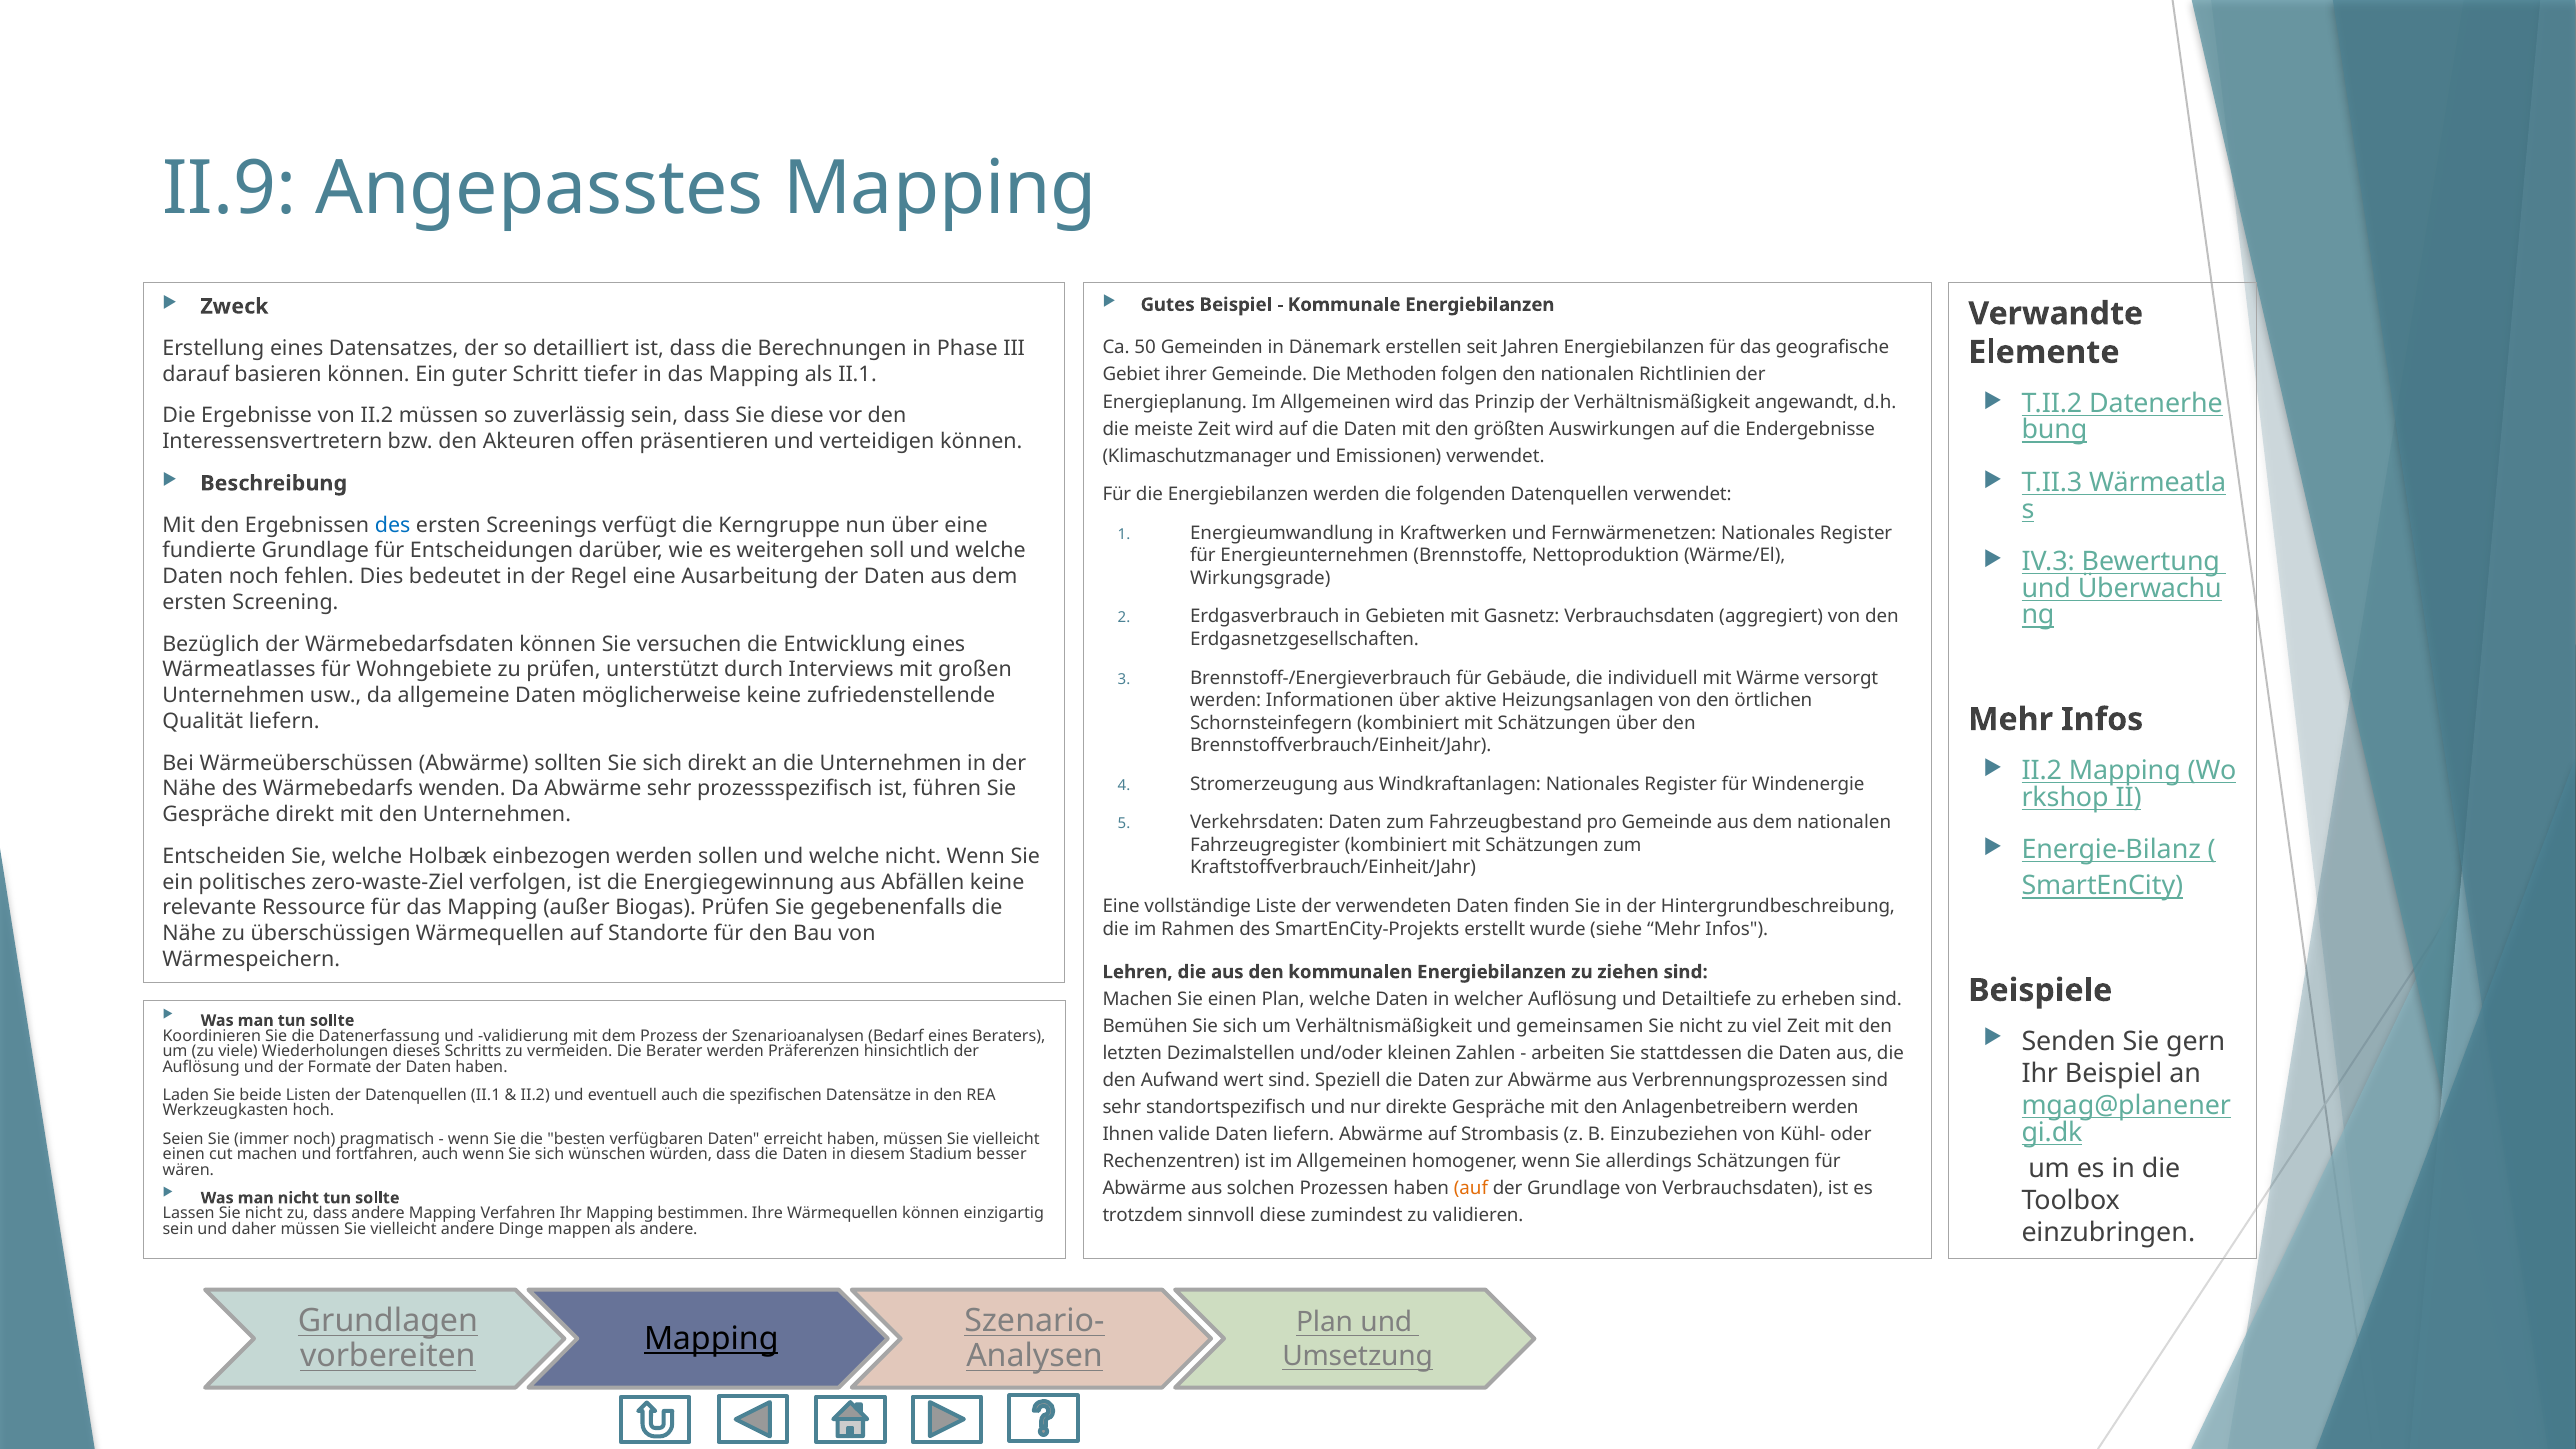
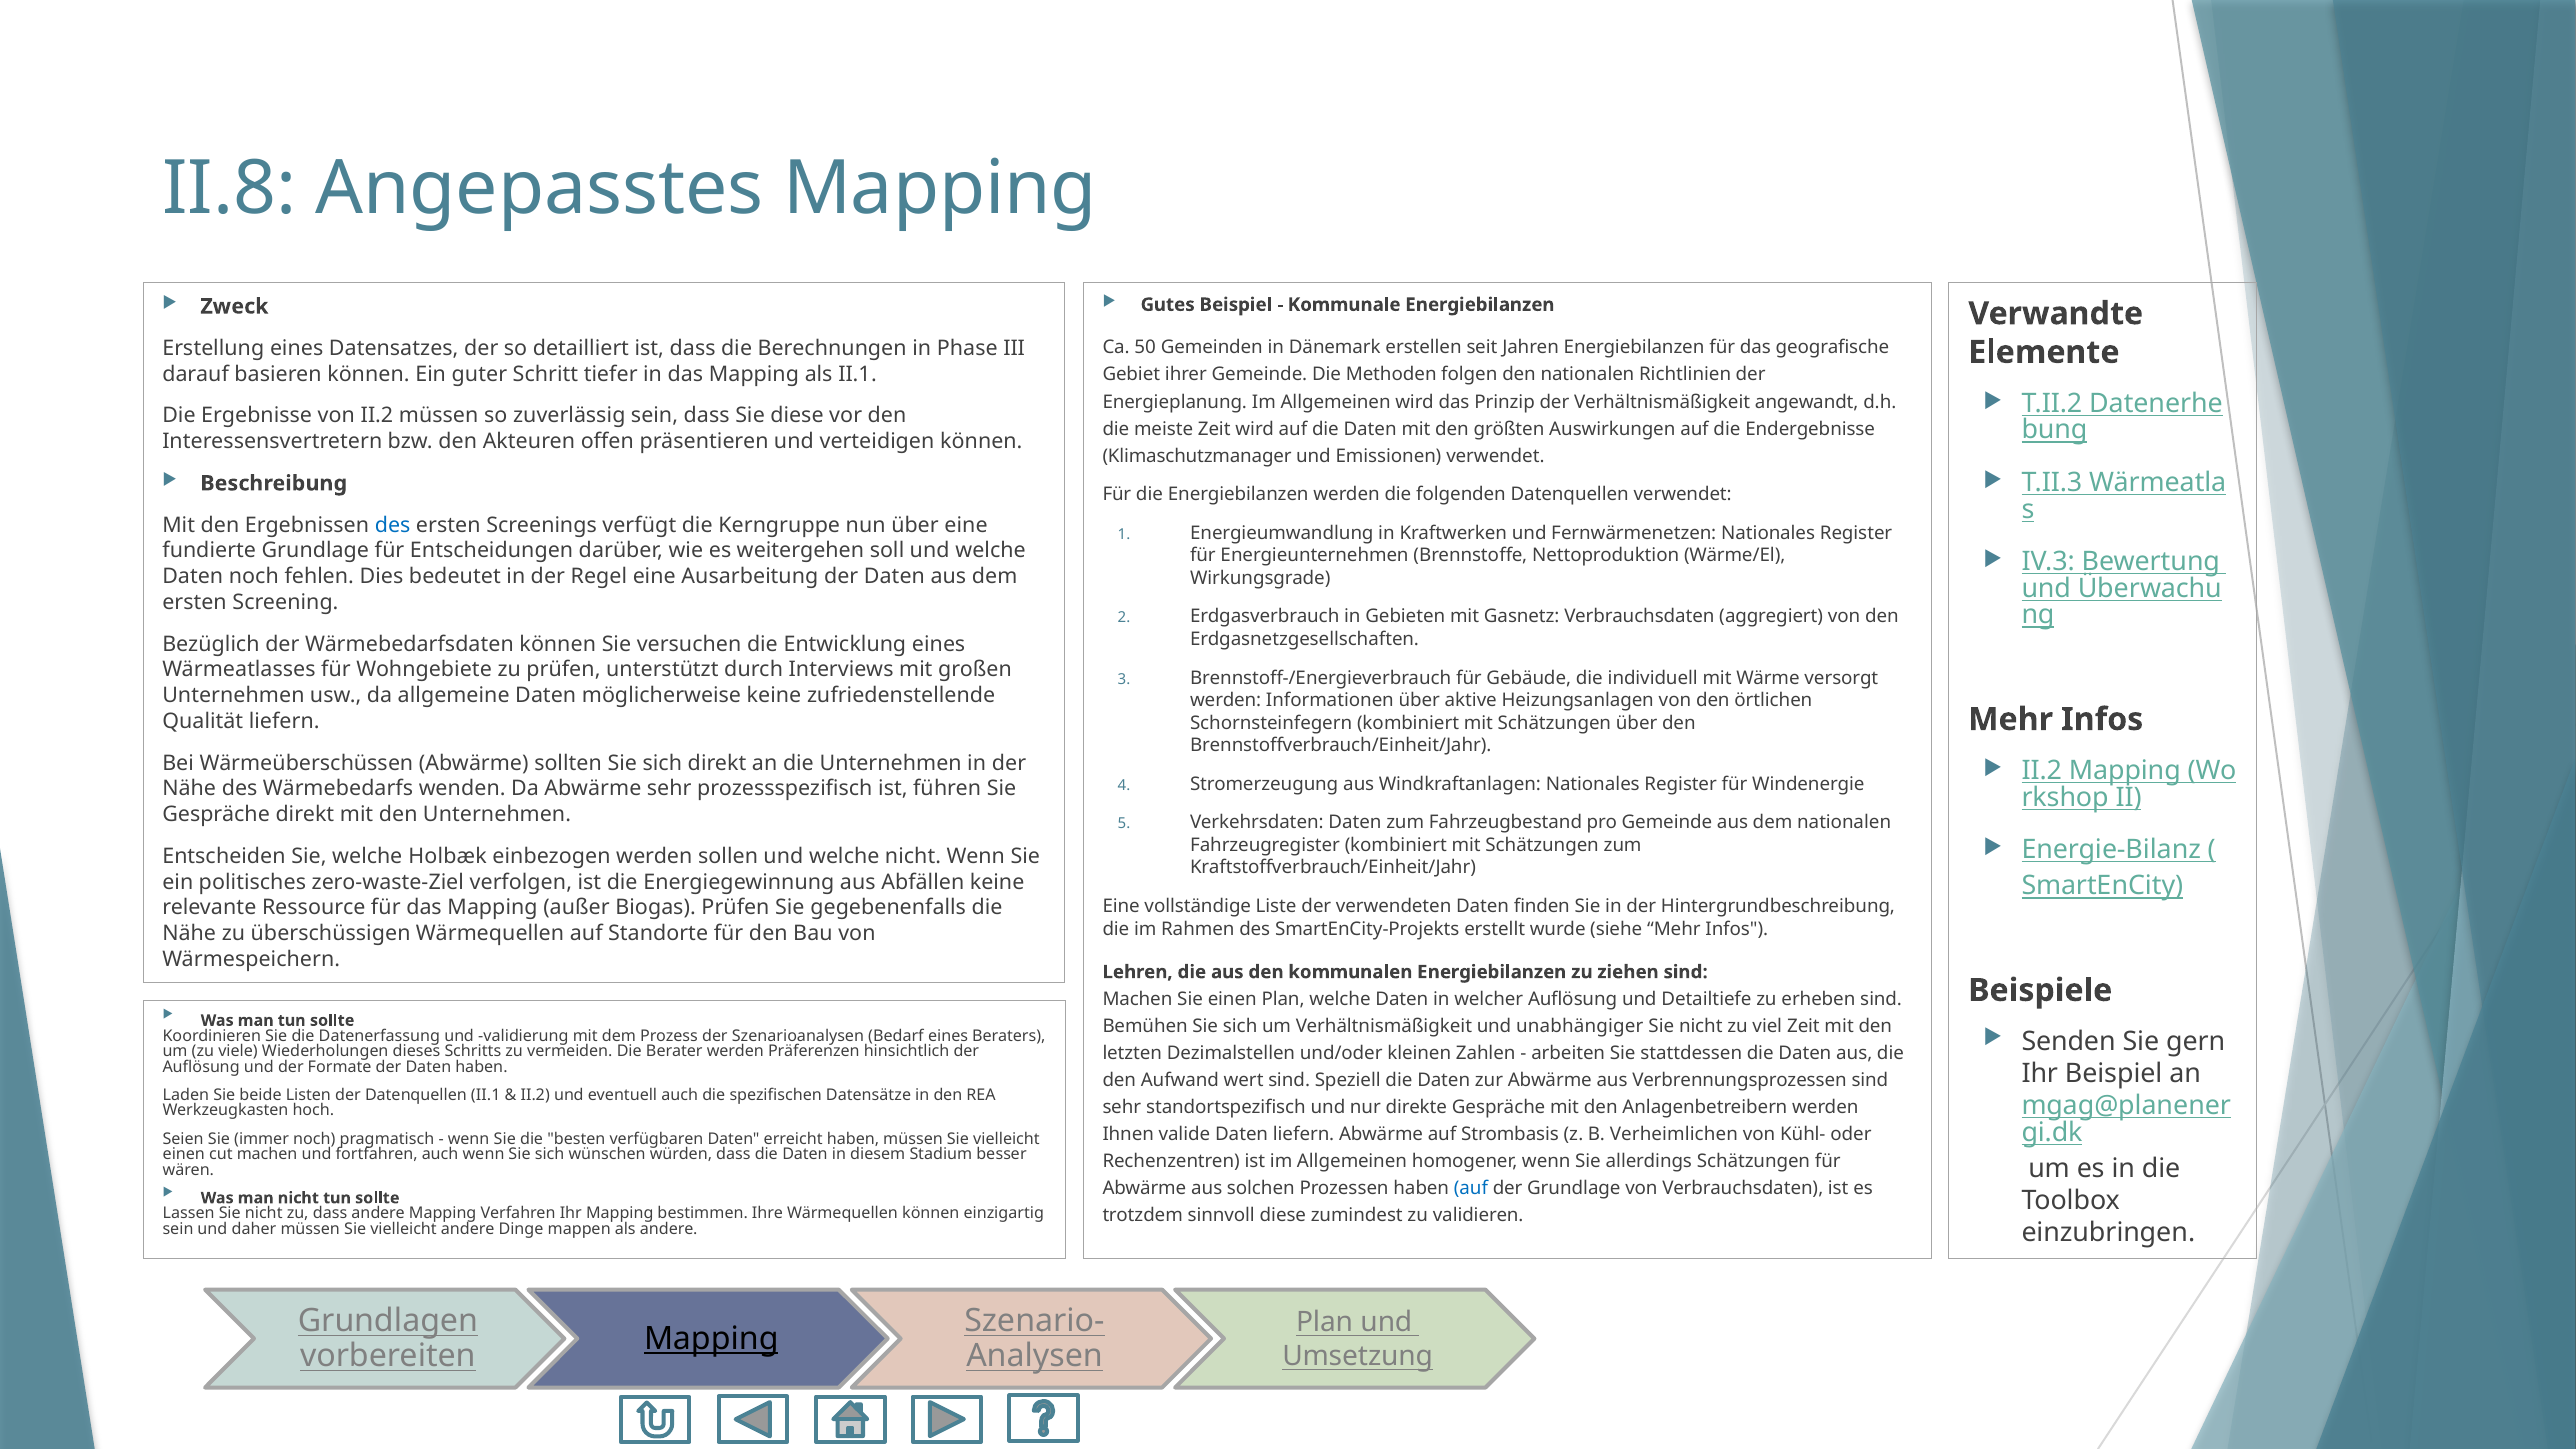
II.9: II.9 -> II.8
gemeinsamen: gemeinsamen -> unabhängiger
Einzubeziehen: Einzubeziehen -> Verheimlichen
auf at (1471, 1188) colour: orange -> blue
